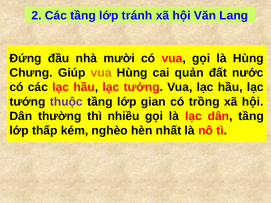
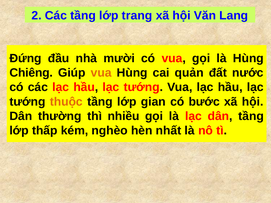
tránh: tránh -> trang
Chưng: Chưng -> Chiêng
thuộc colour: purple -> orange
trồng: trồng -> bước
